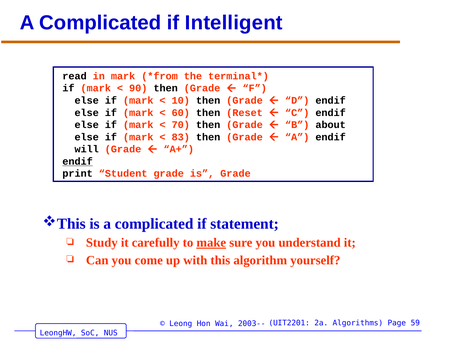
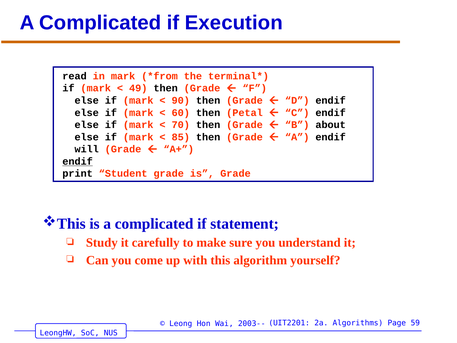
Intelligent: Intelligent -> Execution
90: 90 -> 49
10: 10 -> 90
Reset: Reset -> Petal
83: 83 -> 85
make underline: present -> none
